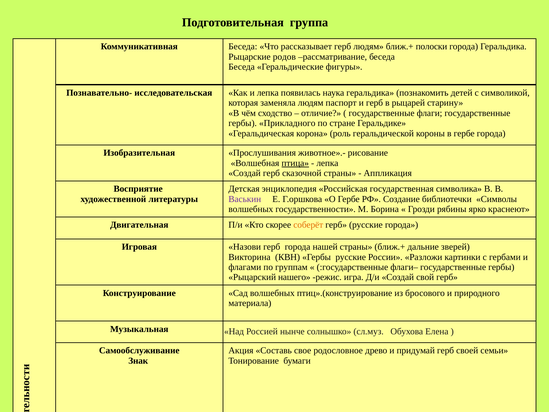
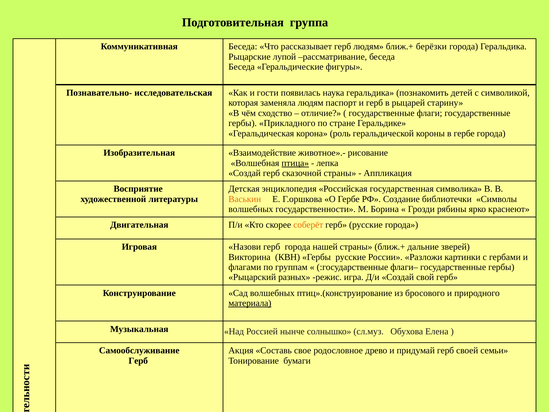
полоски: полоски -> берёзки
родов: родов -> лупой
и лепка: лепка -> гости
Прослушивания: Прослушивания -> Взаимодействие
Васькин colour: purple -> orange
нашего: нашего -> разных
материала underline: none -> present
Знак at (138, 361): Знак -> Герб
